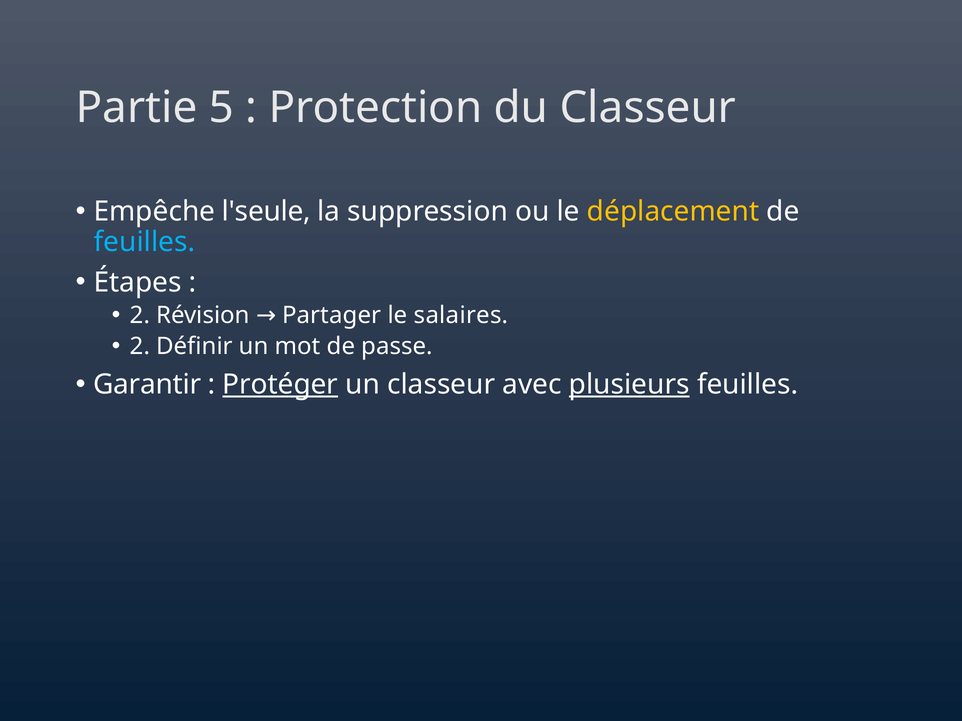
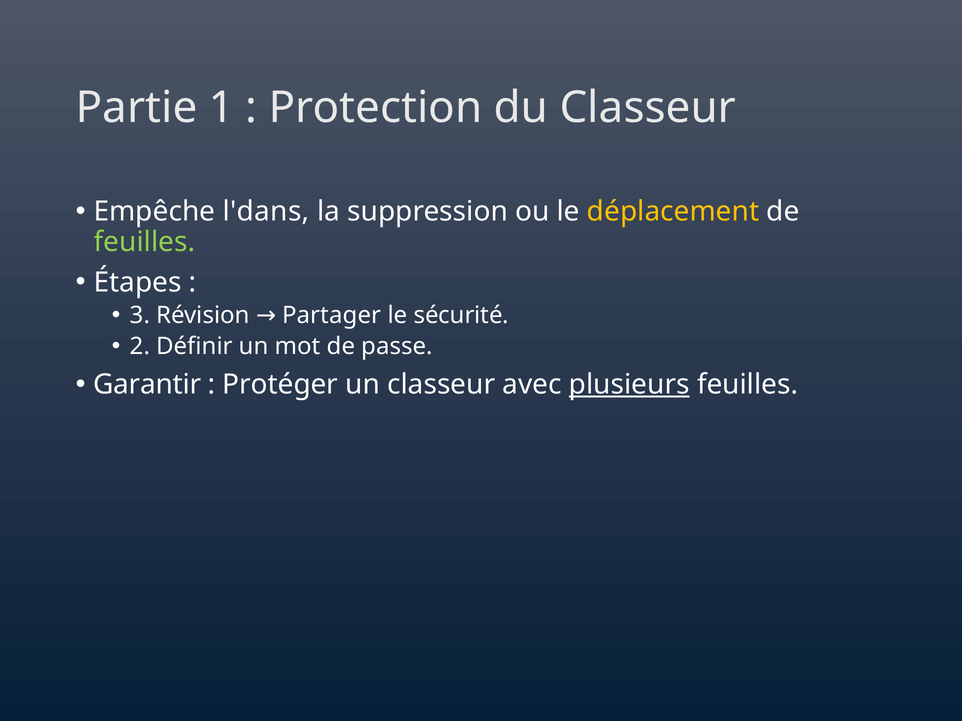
5: 5 -> 1
l'seule: l'seule -> l'dans
feuilles at (144, 242) colour: light blue -> light green
2 at (140, 316): 2 -> 3
salaires: salaires -> sécurité
Protéger underline: present -> none
